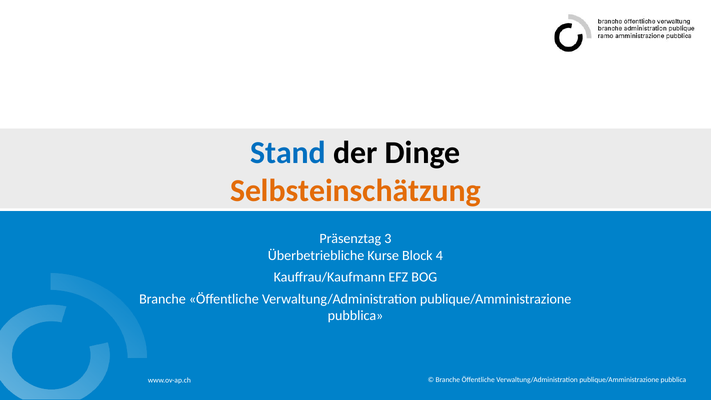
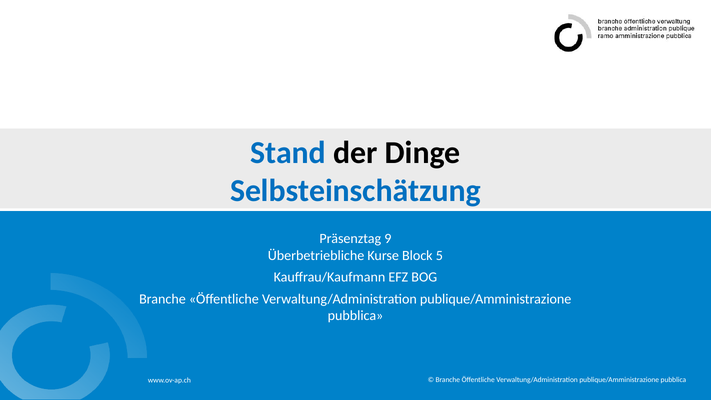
Selbsteinschätzung colour: orange -> blue
3: 3 -> 9
4: 4 -> 5
